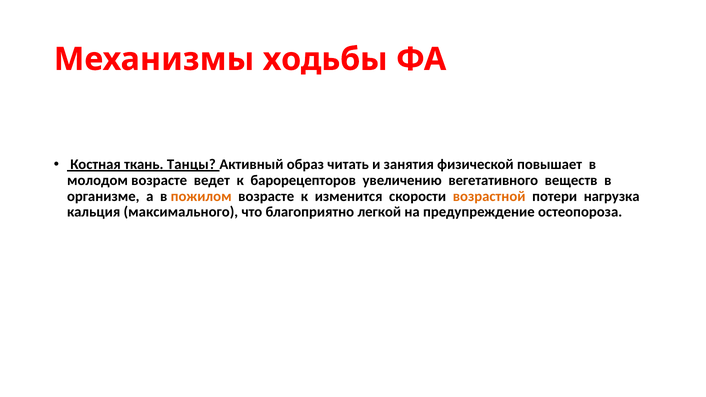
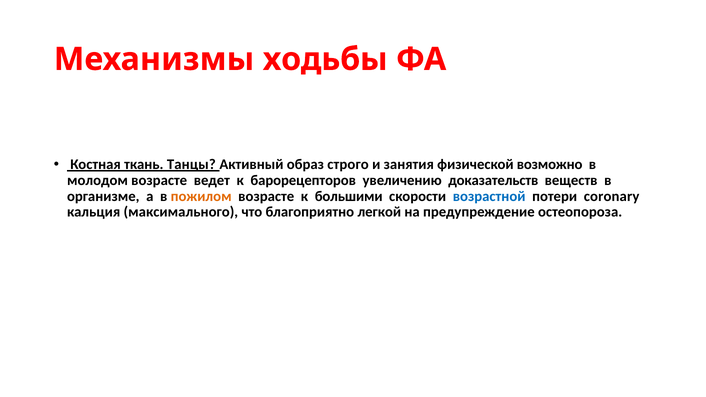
читать: читать -> строго
повышает: повышает -> возможно
вегетативного: вегетативного -> доказательств
изменится: изменится -> большими
возрастной colour: orange -> blue
нагрузка: нагрузка -> coronary
